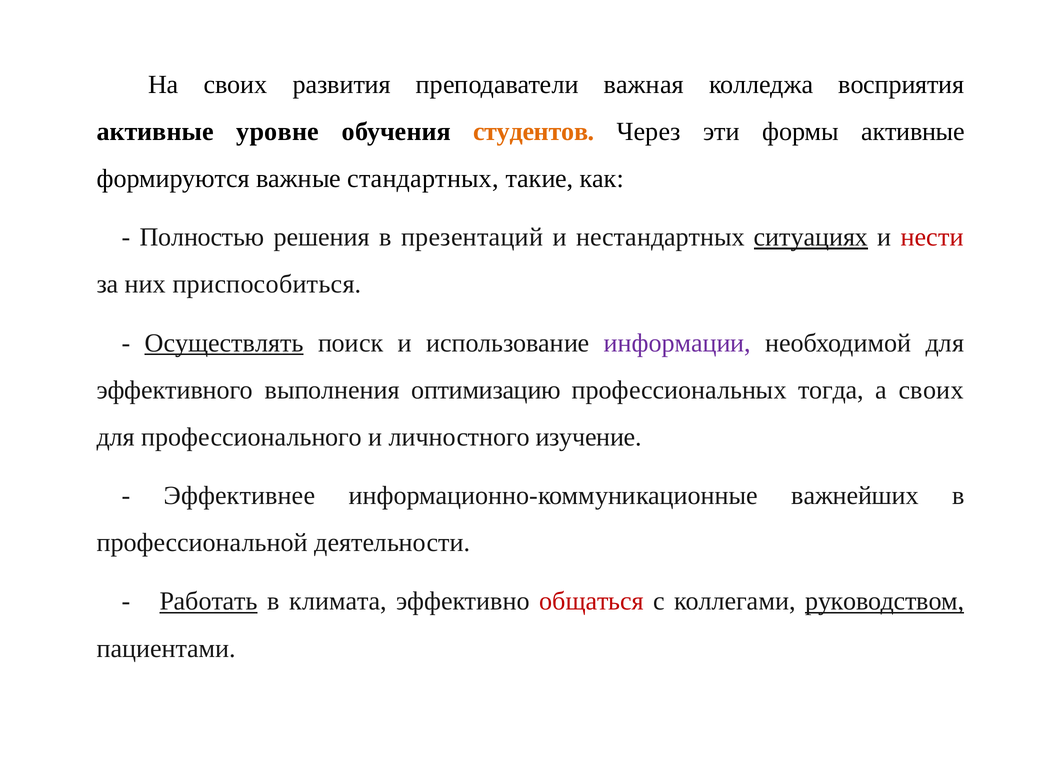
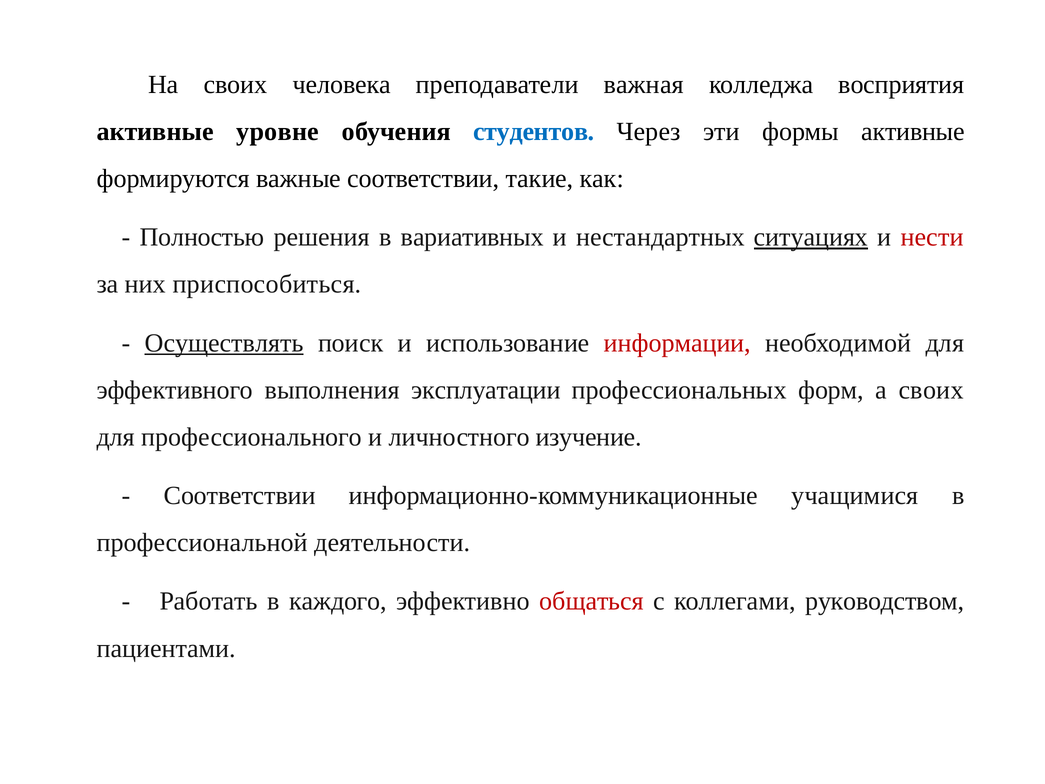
развития: развития -> человека
студентов colour: orange -> blue
важные стандартных: стандартных -> соответствии
презентаций: презентаций -> вариативных
информации colour: purple -> red
оптимизацию: оптимизацию -> эксплуатации
тогда: тогда -> форм
Эффективнее at (240, 496): Эффективнее -> Соответствии
важнейших: важнейших -> учащимися
Работать underline: present -> none
климата: климата -> каждого
руководством underline: present -> none
